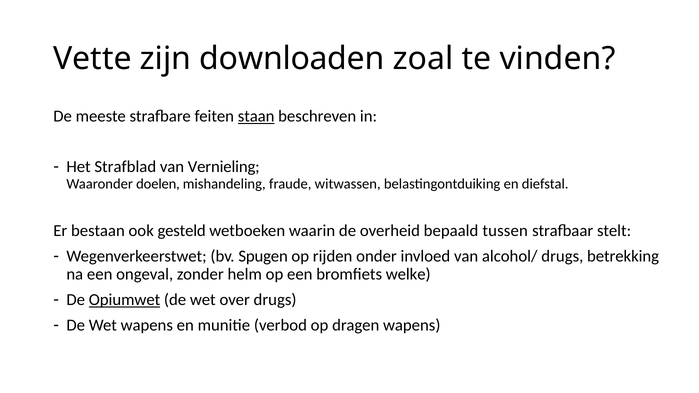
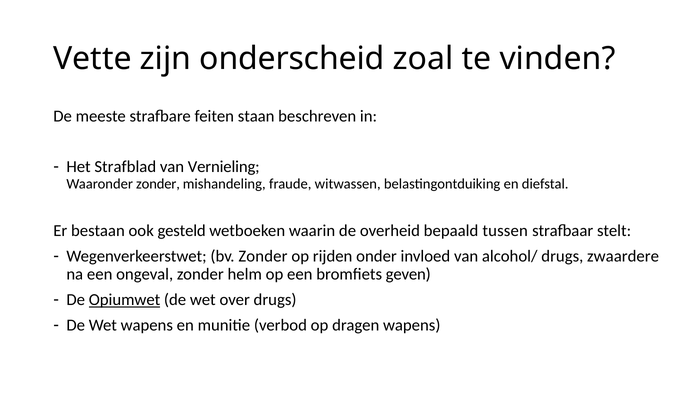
downloaden: downloaden -> onderscheid
staan underline: present -> none
Waaronder doelen: doelen -> zonder
bv Spugen: Spugen -> Zonder
betrekking: betrekking -> zwaardere
welke: welke -> geven
